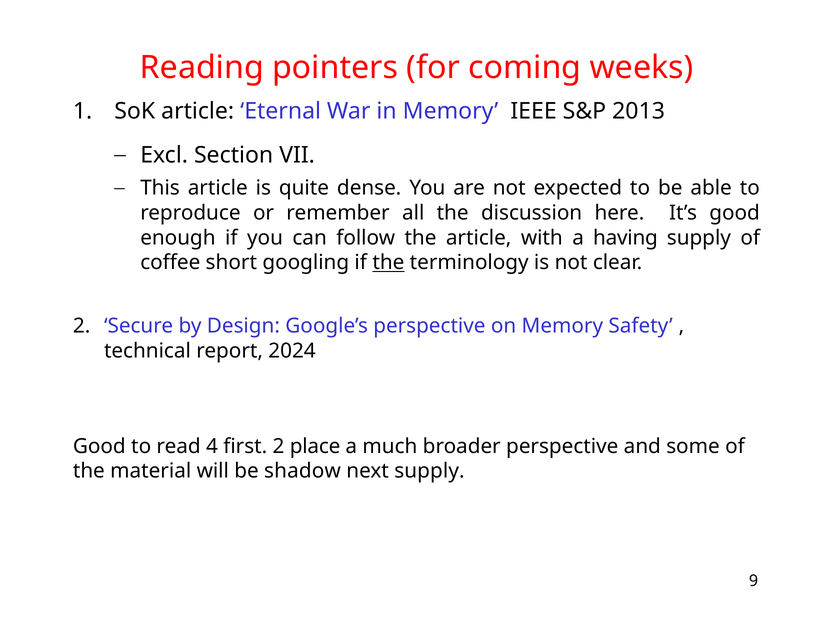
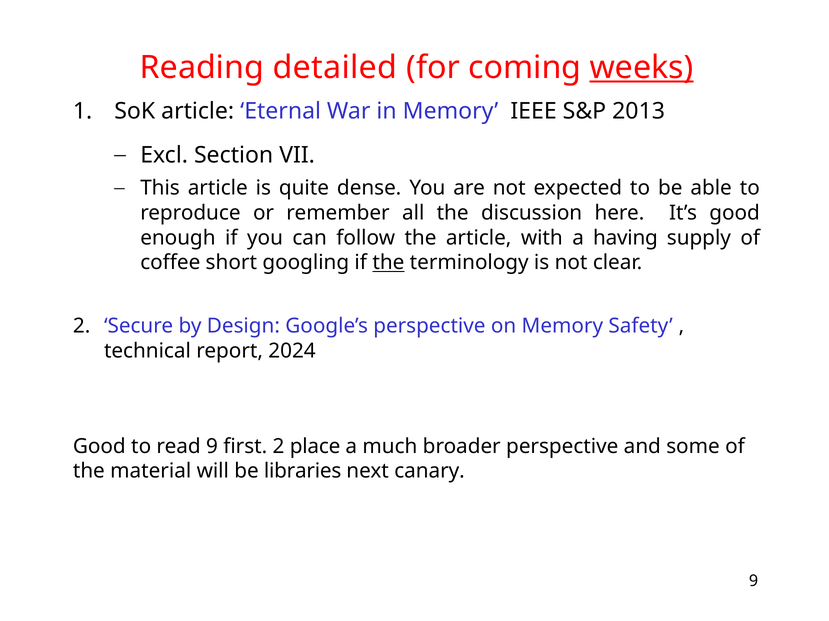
pointers: pointers -> detailed
weeks underline: none -> present
read 4: 4 -> 9
shadow: shadow -> libraries
next supply: supply -> canary
